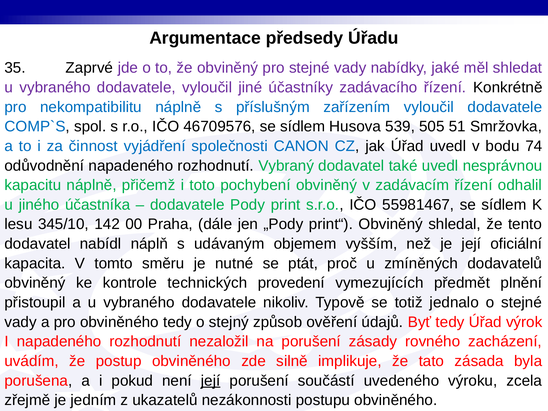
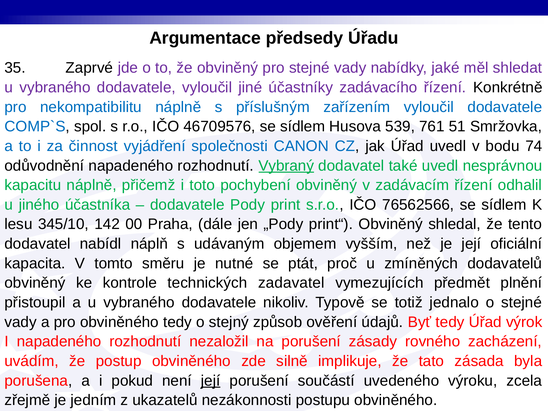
505: 505 -> 761
Vybraný underline: none -> present
55981467: 55981467 -> 76562566
provedení: provedení -> zadavatel
